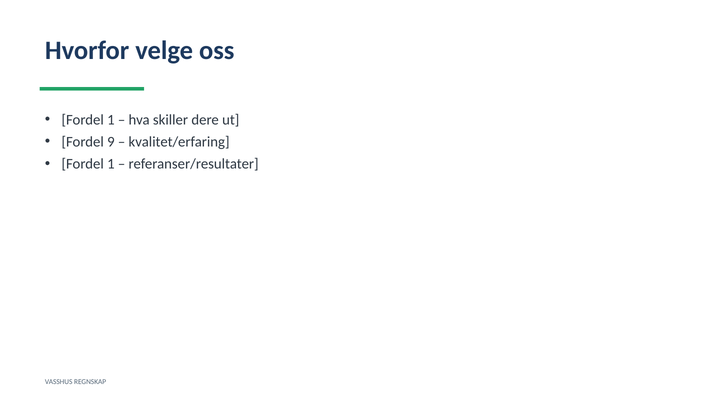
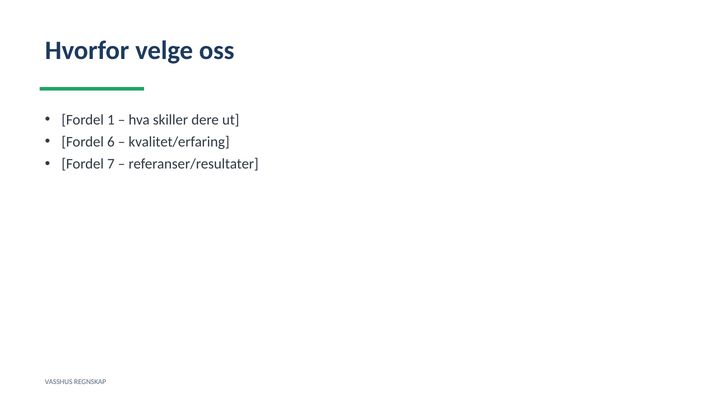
9: 9 -> 6
1 at (111, 164): 1 -> 7
